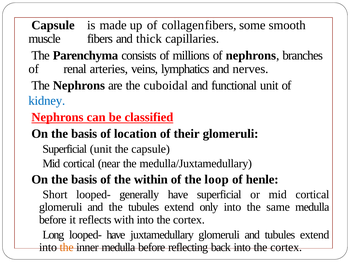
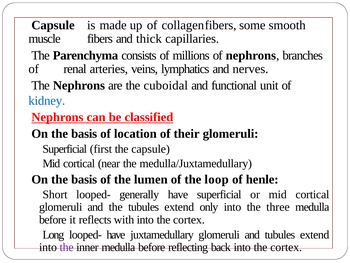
unit at (101, 149): unit -> first
within: within -> lumen
same: same -> three
the at (67, 247) colour: orange -> purple
